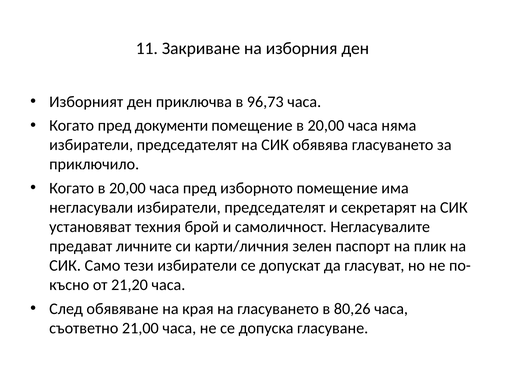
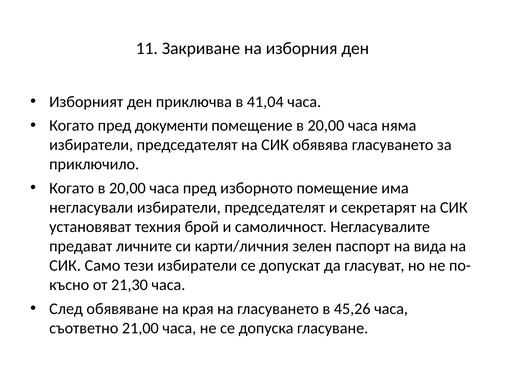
96,73: 96,73 -> 41,04
плик: плик -> вида
21,20: 21,20 -> 21,30
80,26: 80,26 -> 45,26
